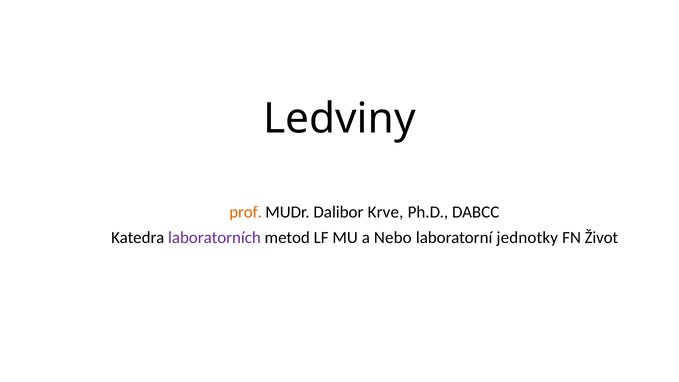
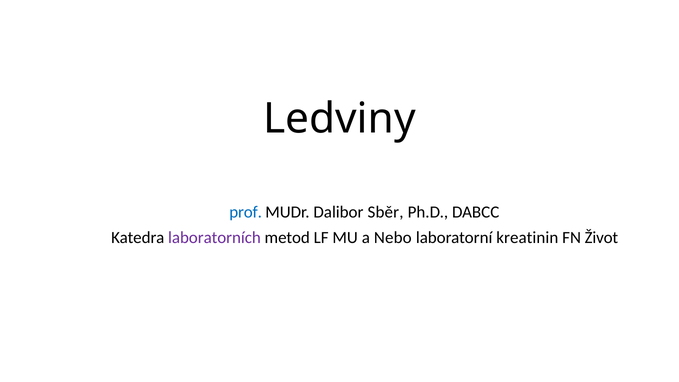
prof colour: orange -> blue
Krve: Krve -> Sběr
jednotky: jednotky -> kreatinin
